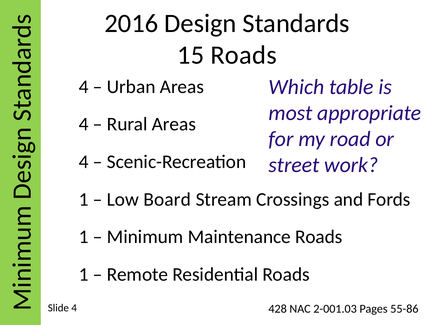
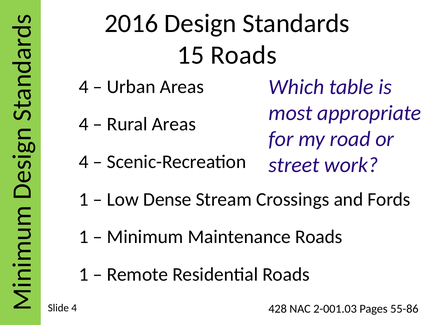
Board: Board -> Dense
